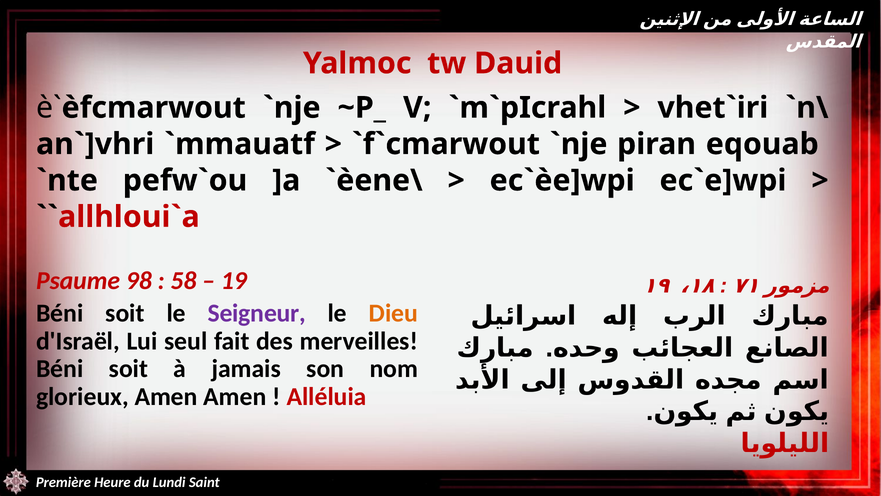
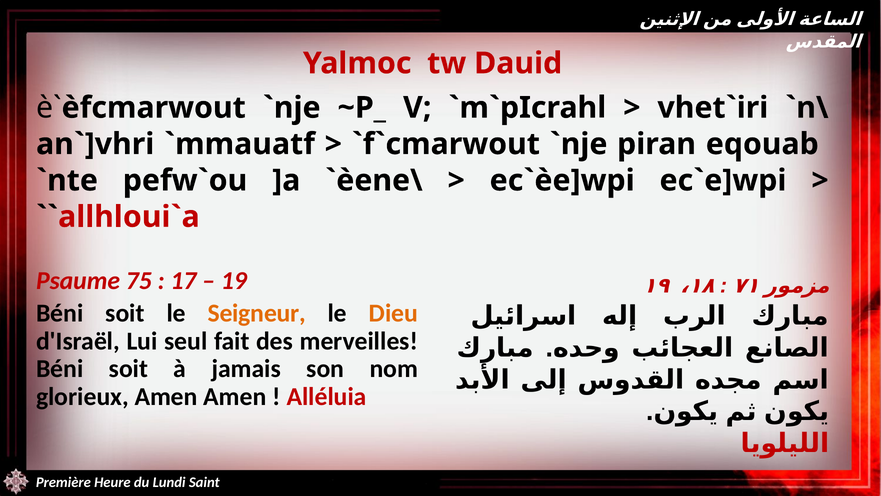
98: 98 -> 75
58: 58 -> 17
Seigneur colour: purple -> orange
